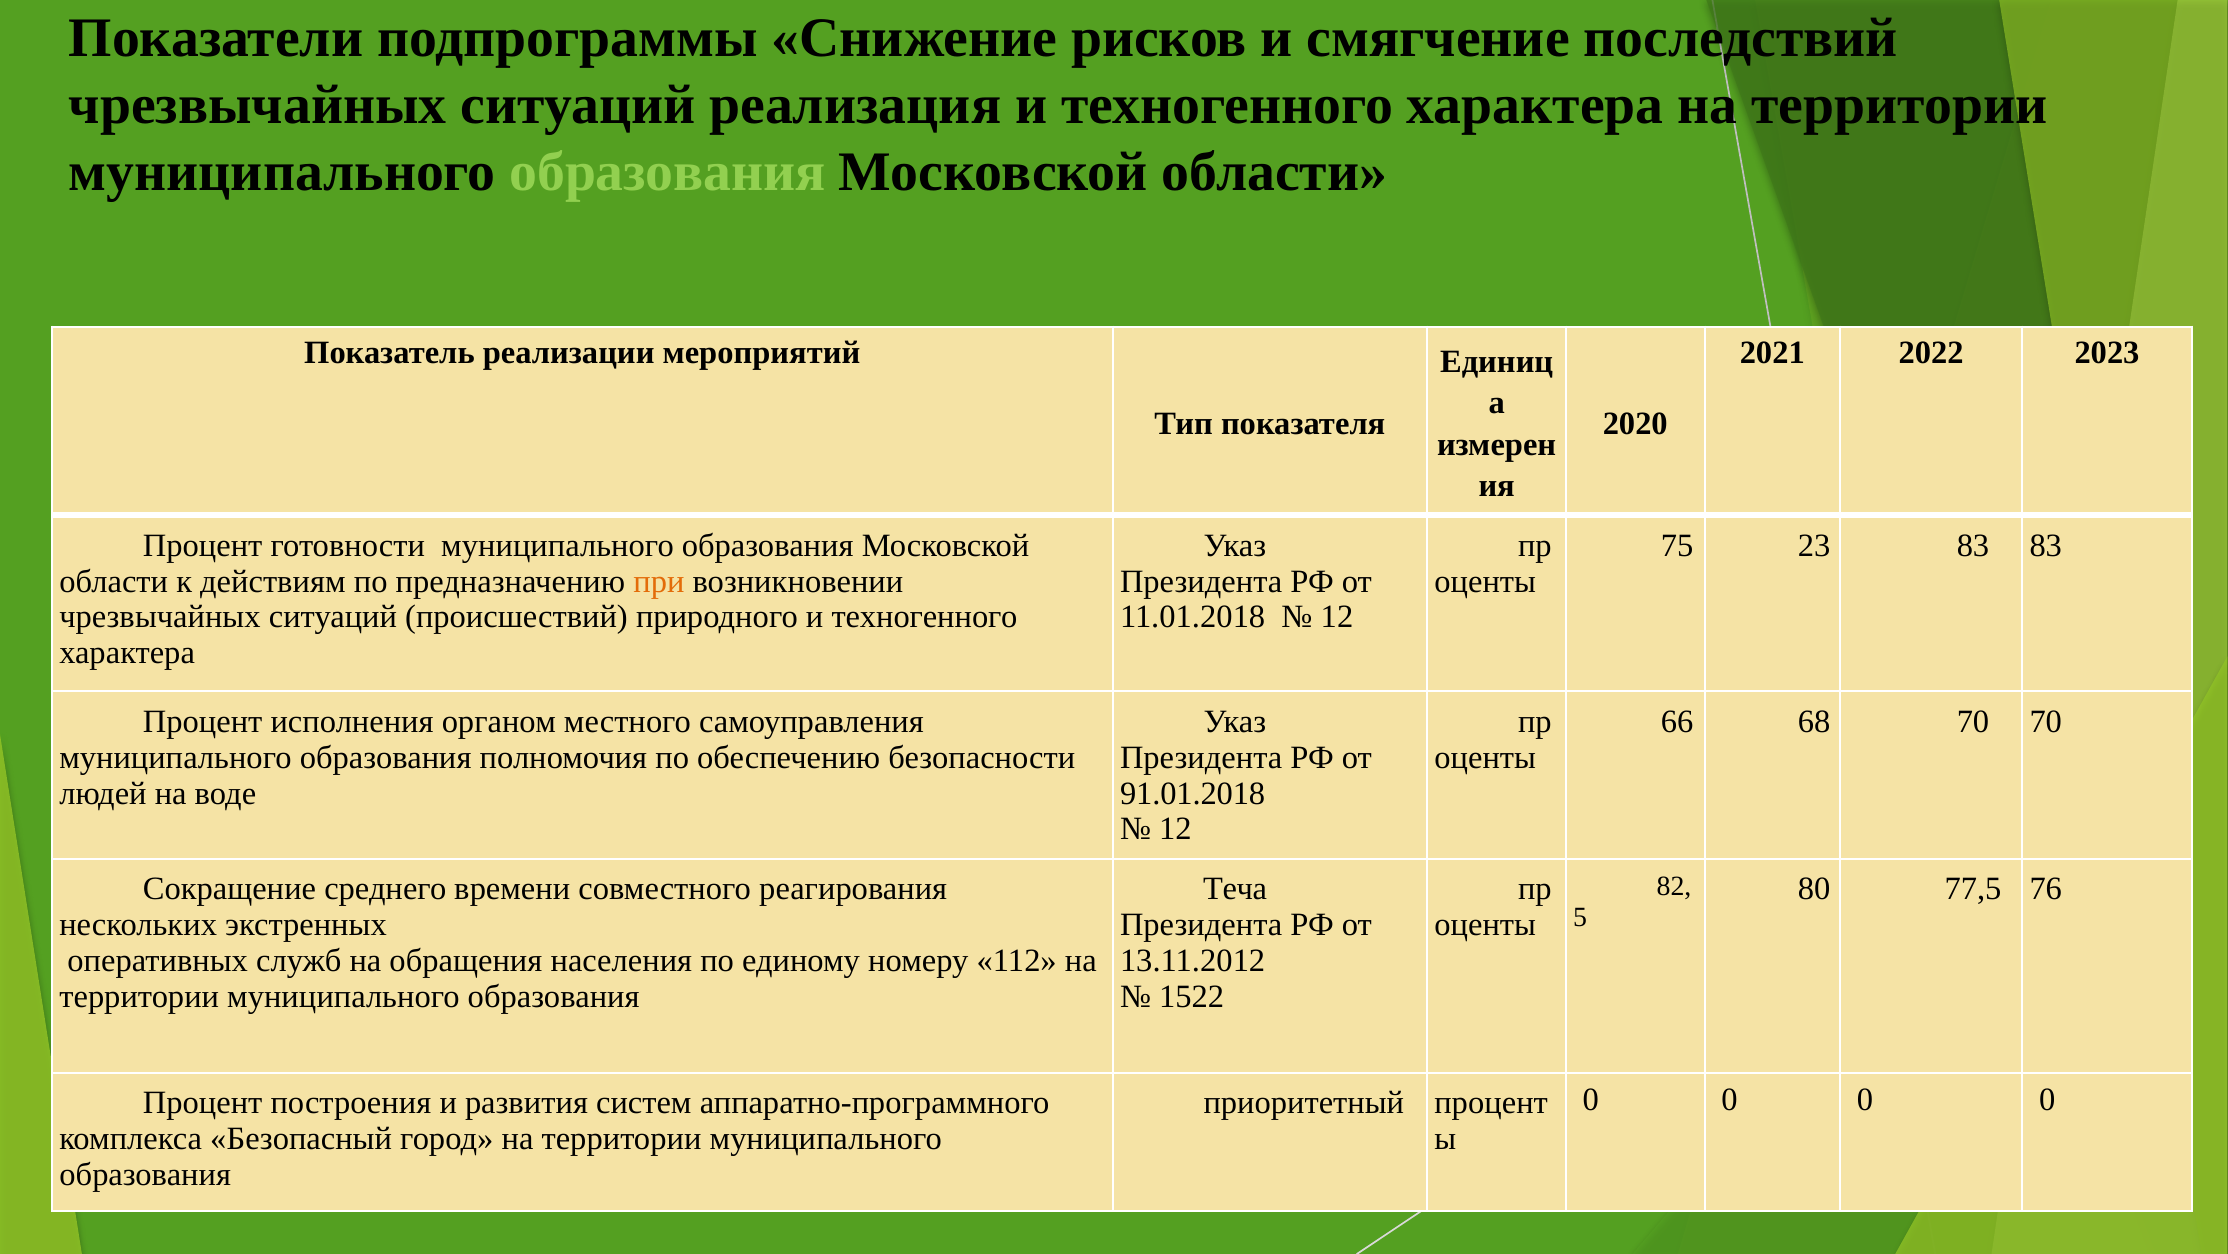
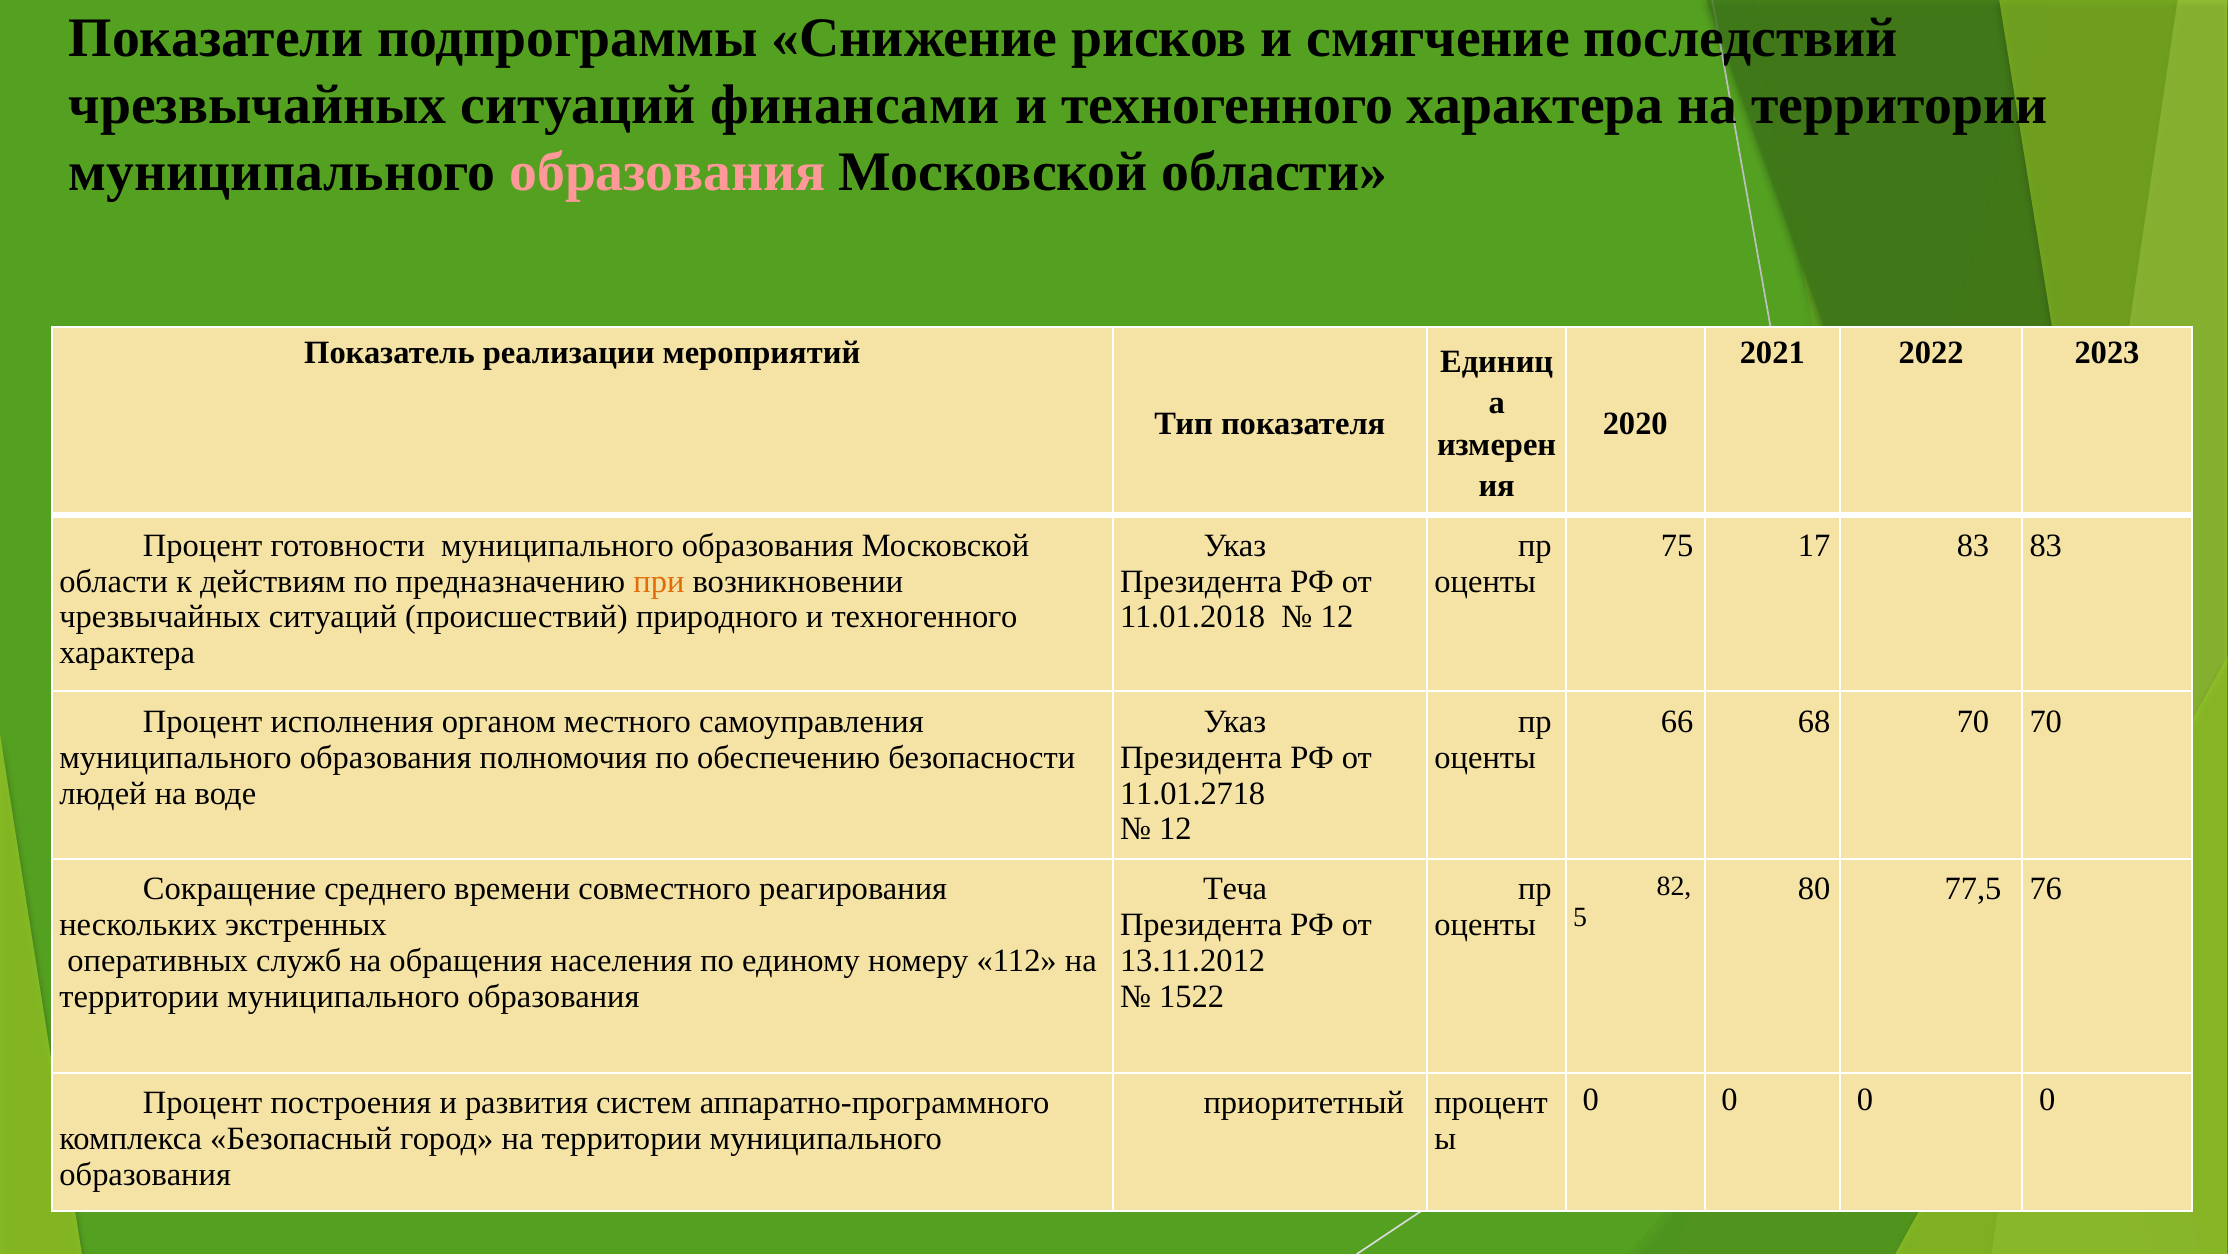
реализация: реализация -> финансами
образования at (667, 172) colour: light green -> pink
23: 23 -> 17
91.01.2018: 91.01.2018 -> 11.01.2718
